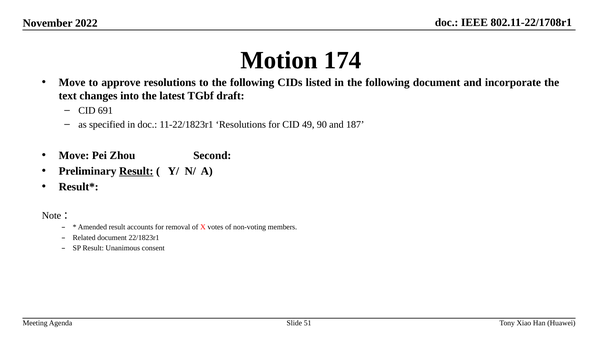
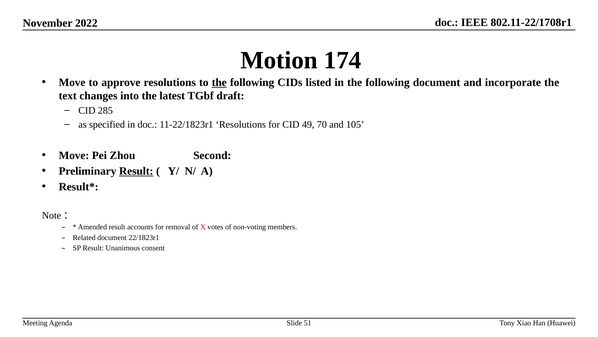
the at (219, 82) underline: none -> present
691: 691 -> 285
90: 90 -> 70
187: 187 -> 105
